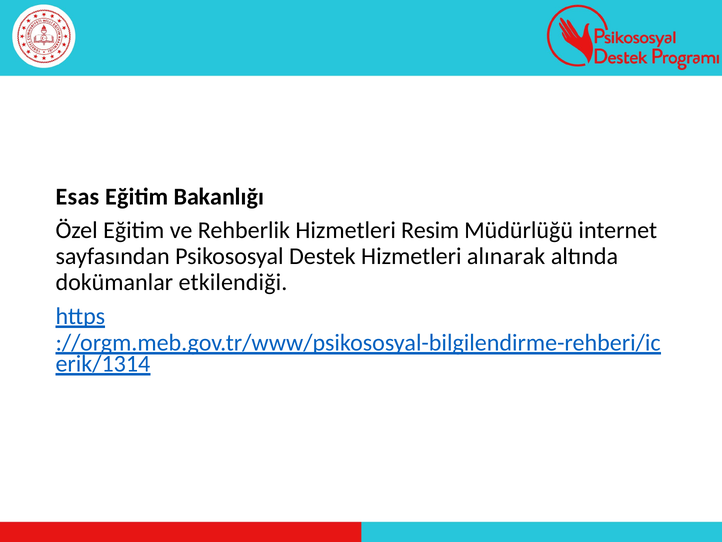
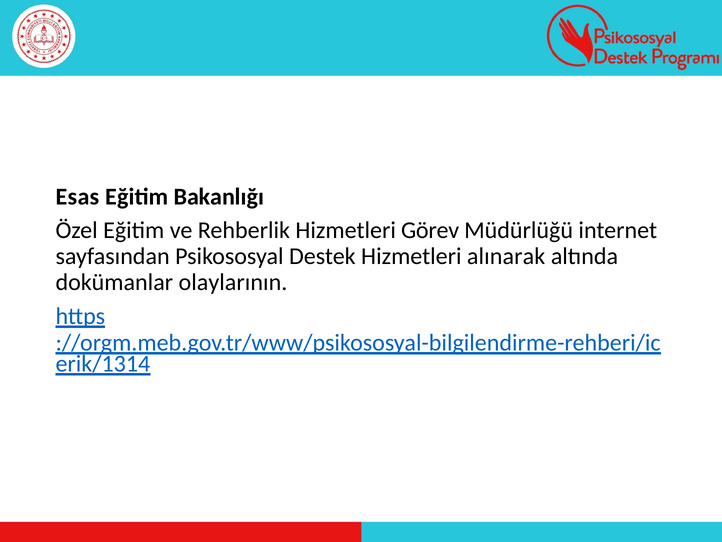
Resim: Resim -> Görev
etkilendiği: etkilendiği -> olaylarının
